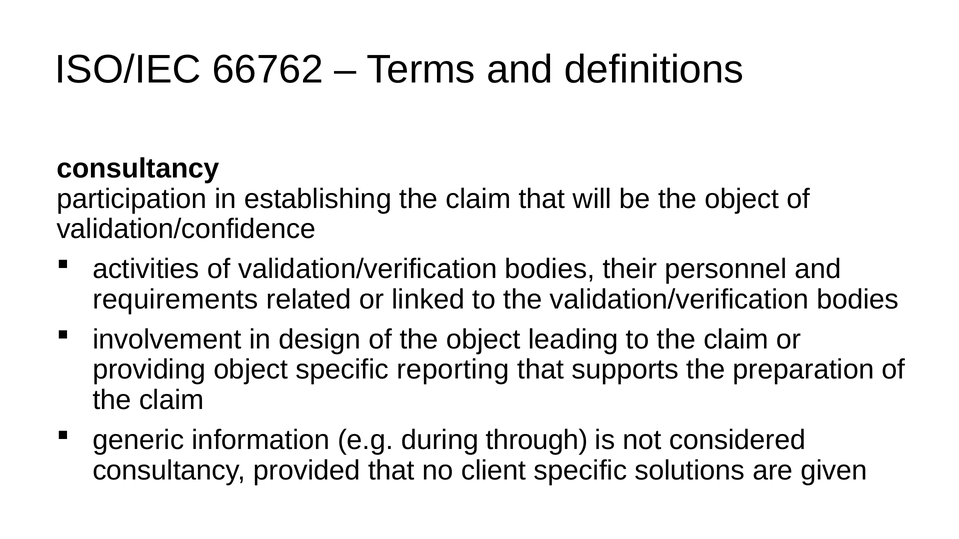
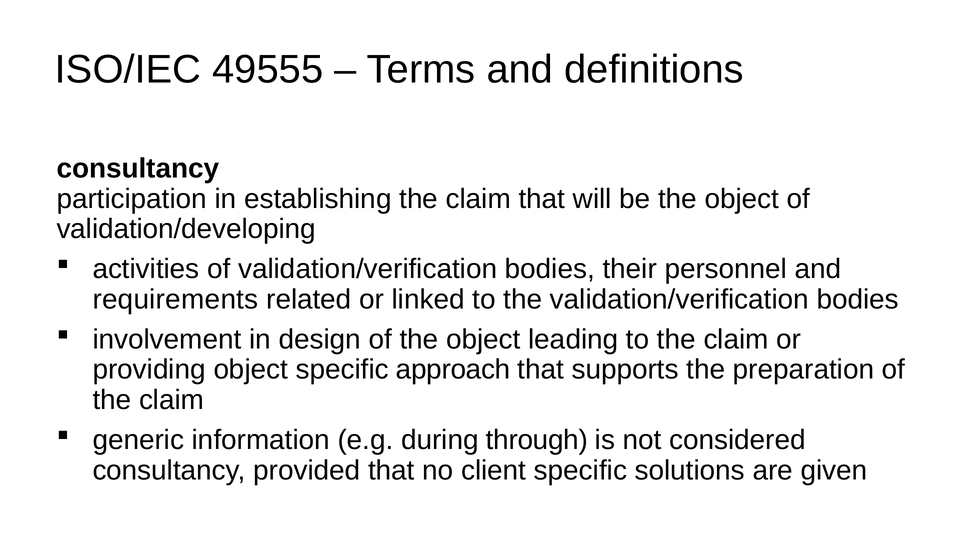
66762: 66762 -> 49555
validation/confidence: validation/confidence -> validation/developing
reporting: reporting -> approach
